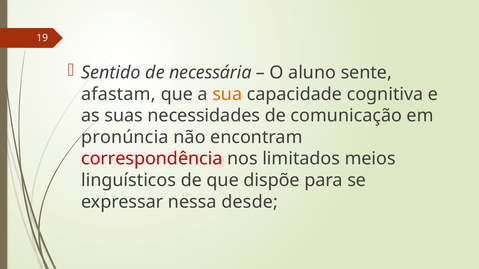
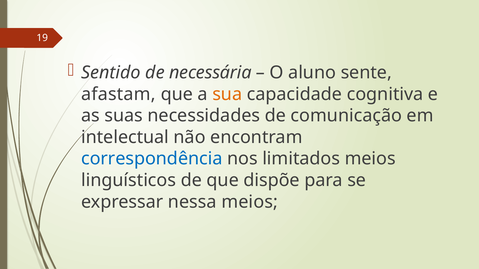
pronúncia: pronúncia -> intelectual
correspondência colour: red -> blue
nessa desde: desde -> meios
